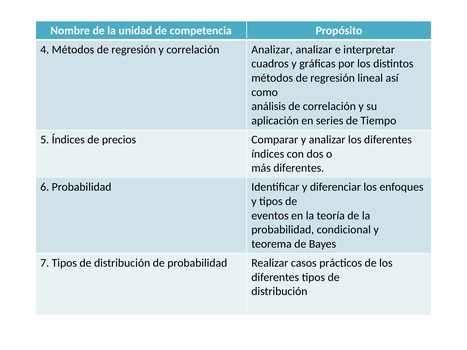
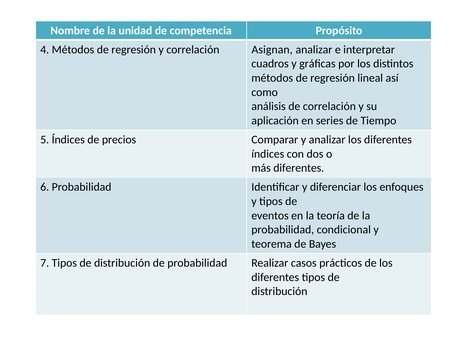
correlación Analizar: Analizar -> Asignan
